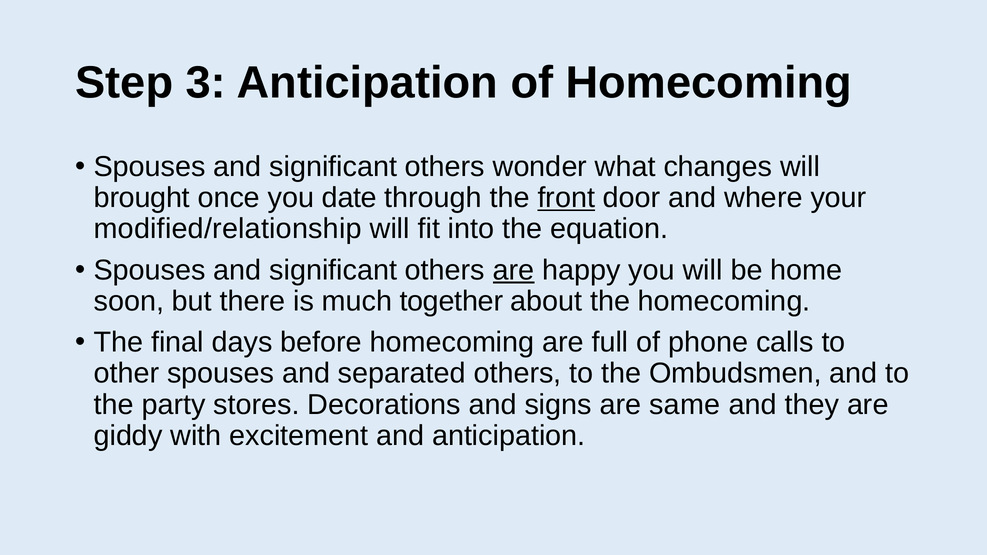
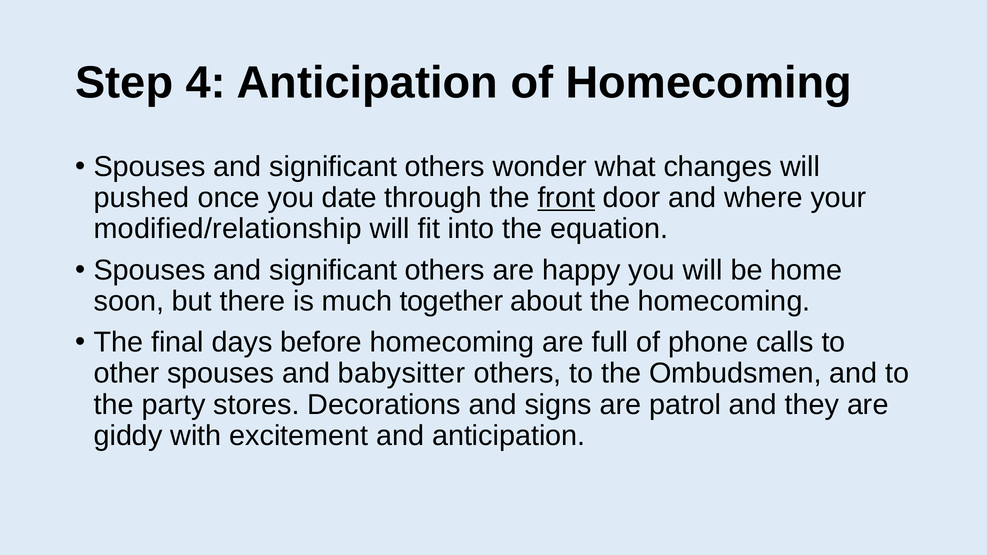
3: 3 -> 4
brought: brought -> pushed
are at (514, 270) underline: present -> none
separated: separated -> babysitter
same: same -> patrol
